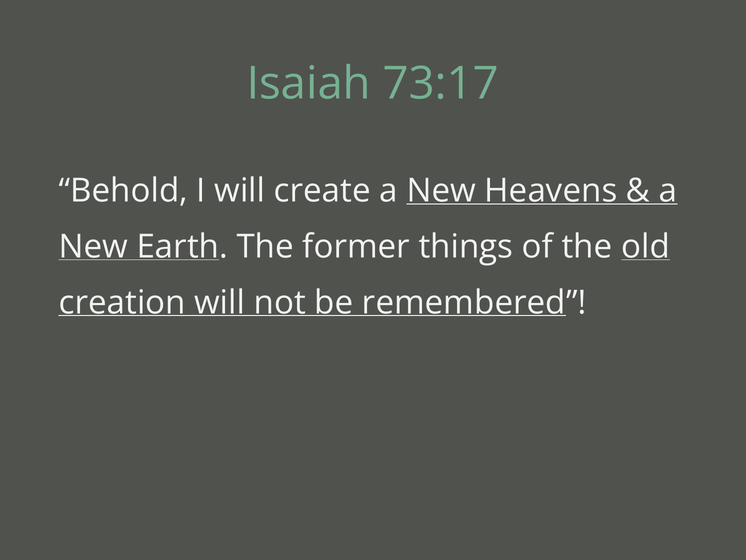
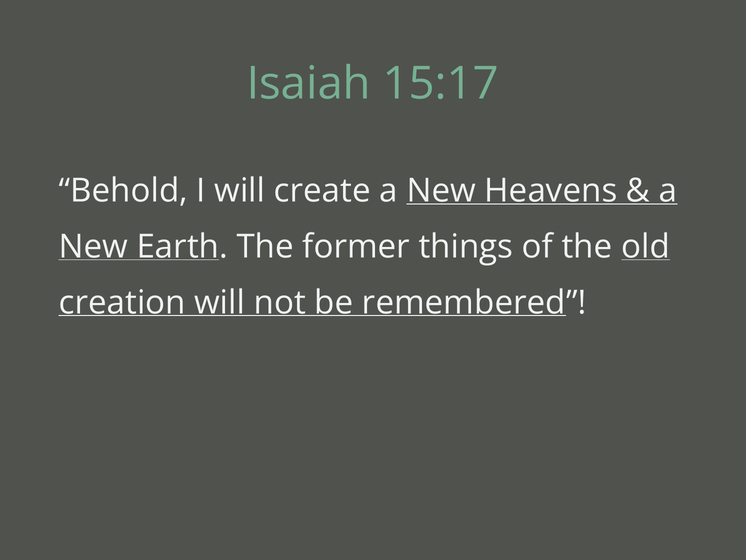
73:17: 73:17 -> 15:17
